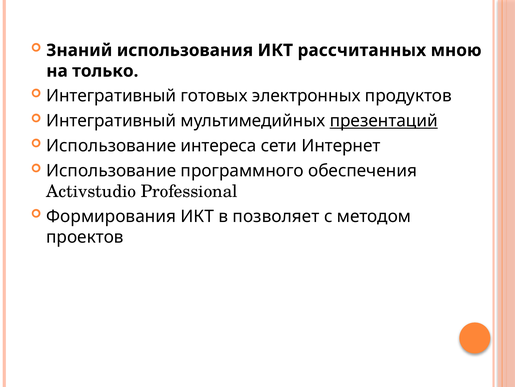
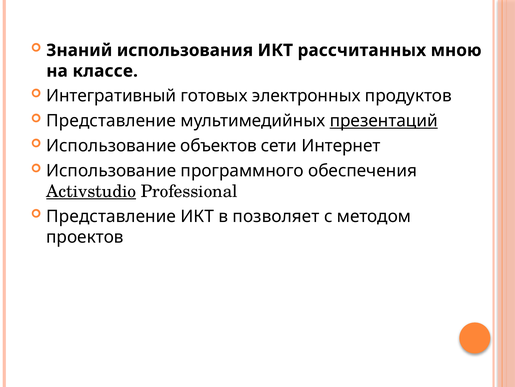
только: только -> классе
Интегративный at (111, 121): Интегративный -> Представление
интереса: интереса -> объектов
Activstudio underline: none -> present
Формирования at (111, 216): Формирования -> Представление
